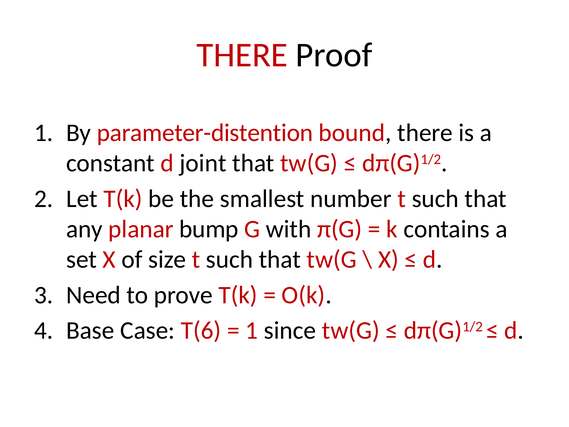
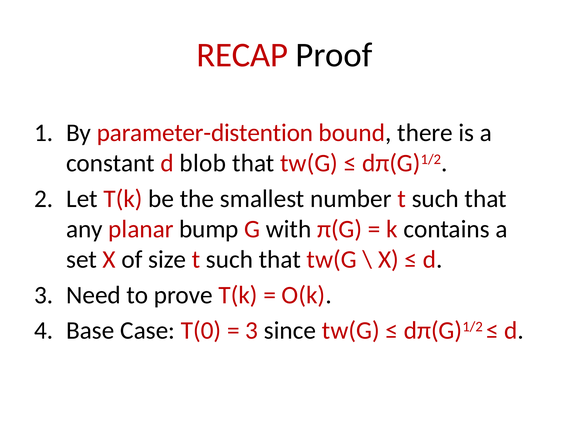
THERE at (242, 55): THERE -> RECAP
joint: joint -> blob
T(6: T(6 -> T(0
1 at (252, 330): 1 -> 3
